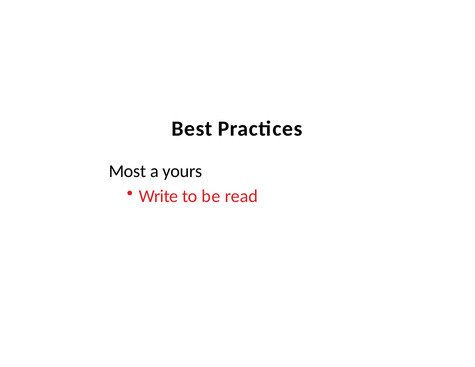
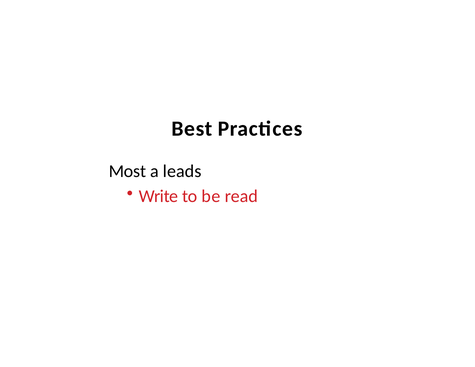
yours: yours -> leads
